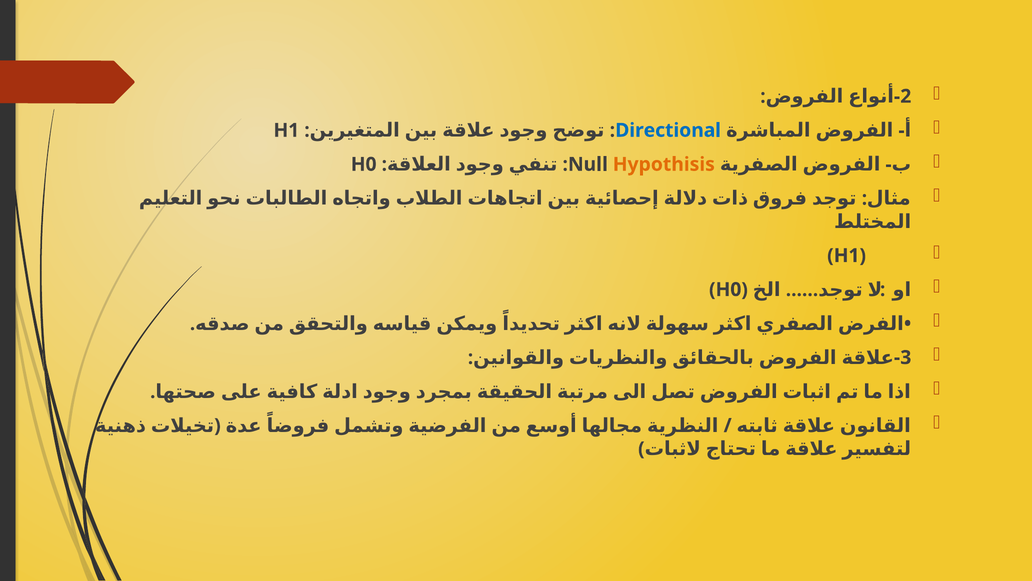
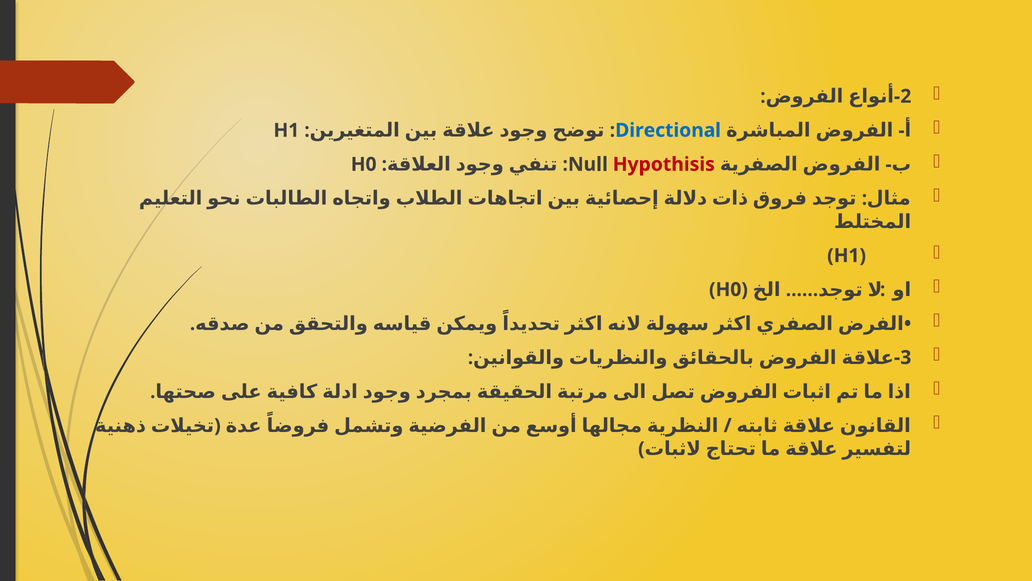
Hypothisis colour: orange -> red
